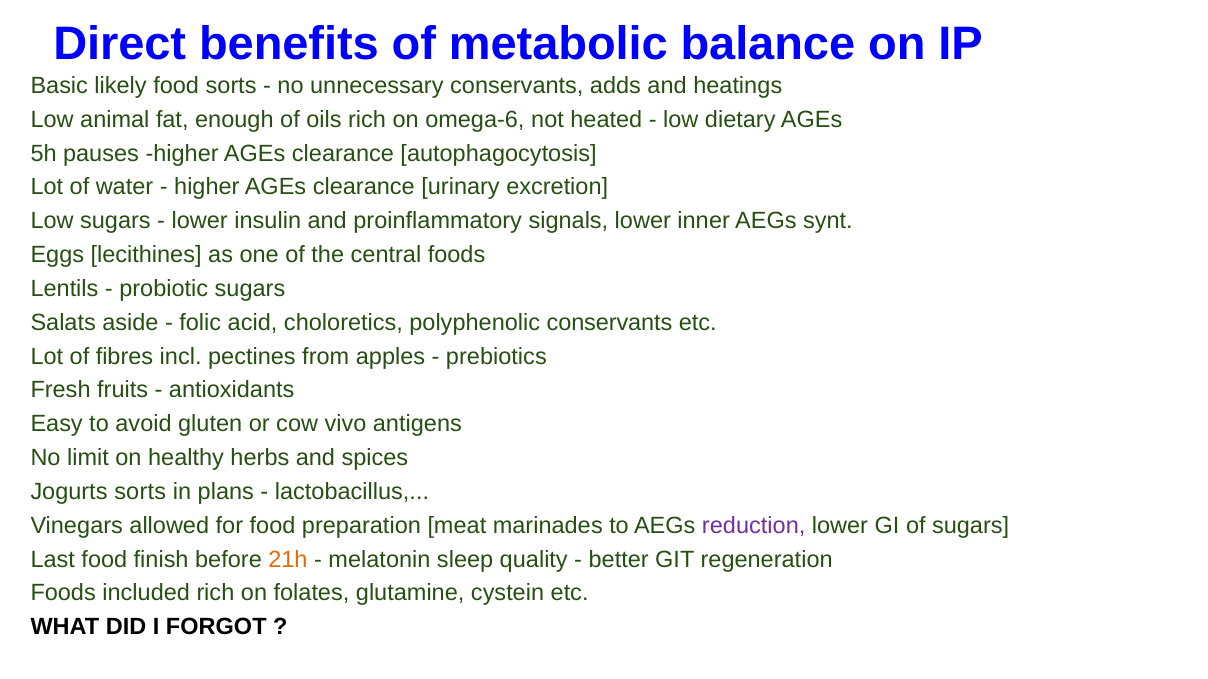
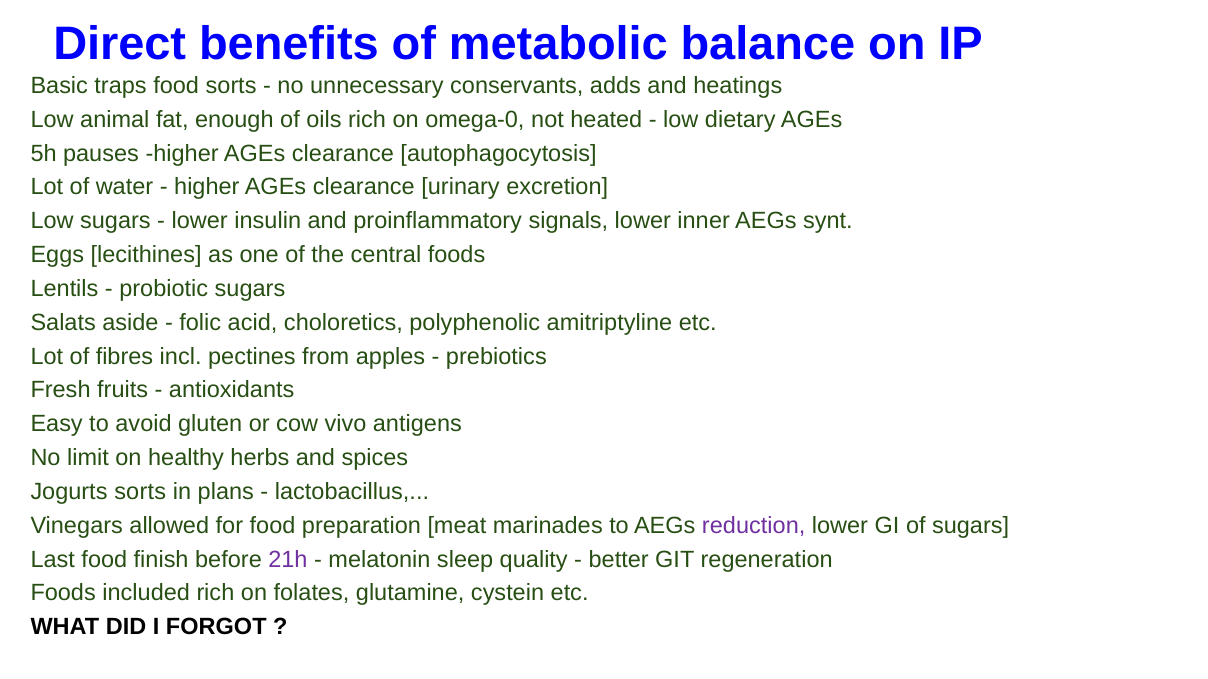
likely: likely -> traps
omega-6: omega-6 -> omega-0
polyphenolic conservants: conservants -> amitriptyline
21h colour: orange -> purple
